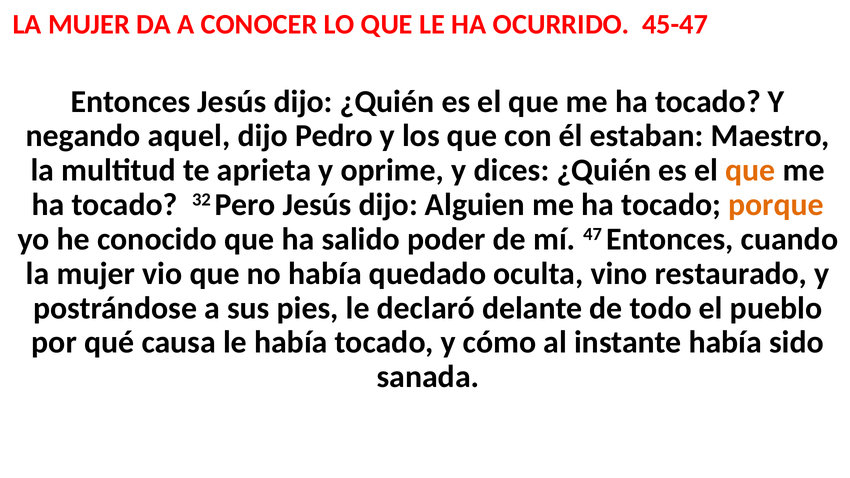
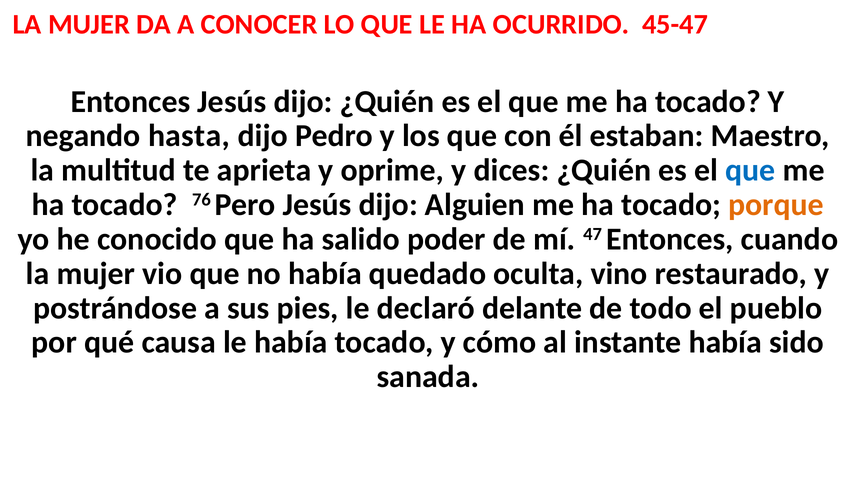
aquel: aquel -> hasta
que at (750, 170) colour: orange -> blue
32: 32 -> 76
